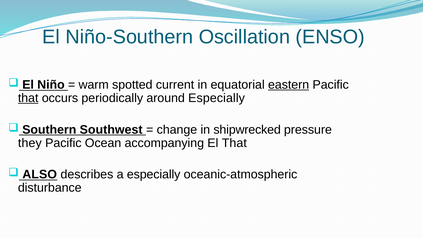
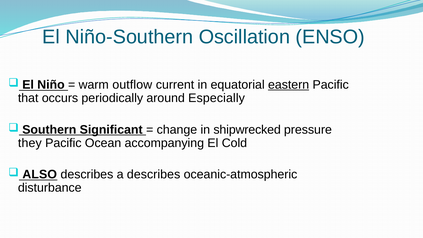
spotted: spotted -> outflow
that at (28, 98) underline: present -> none
Southwest: Southwest -> Significant
El That: That -> Cold
a especially: especially -> describes
